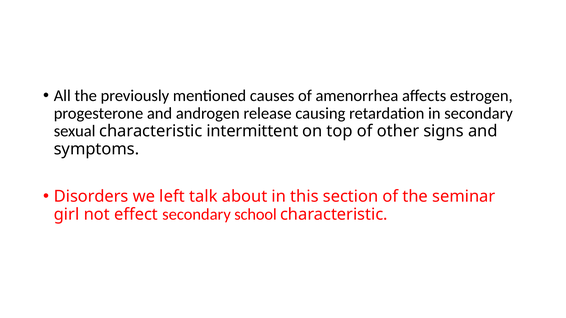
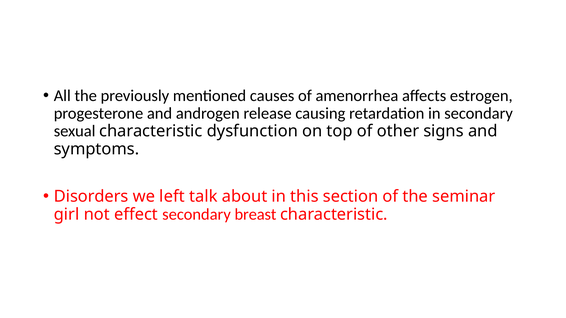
intermittent: intermittent -> dysfunction
school: school -> breast
